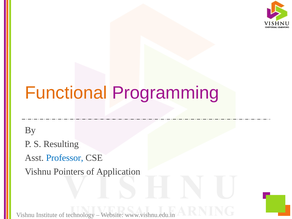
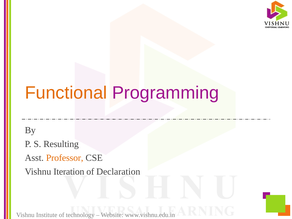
Professor colour: blue -> orange
Pointers: Pointers -> Iteration
Application: Application -> Declaration
